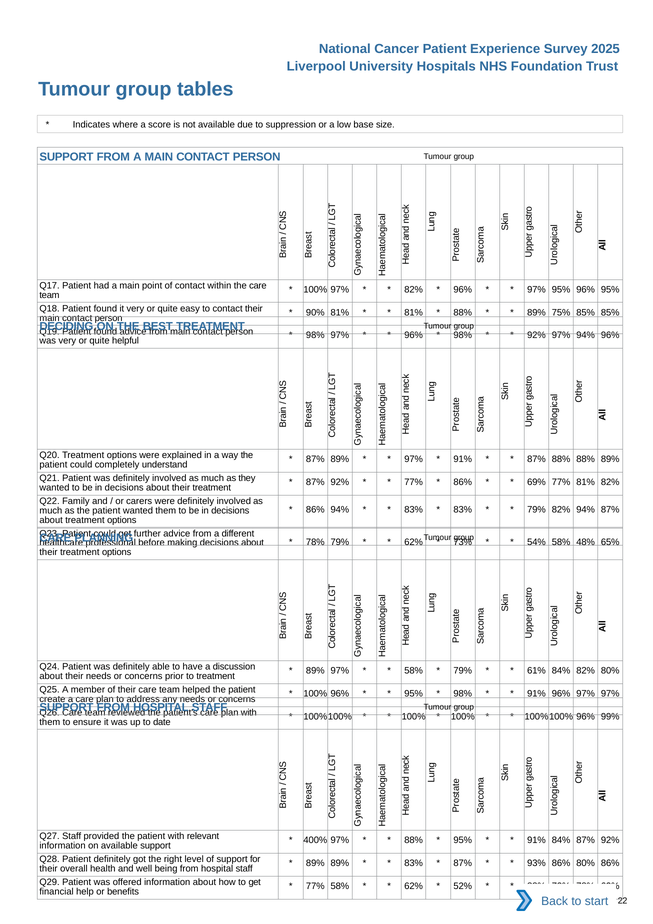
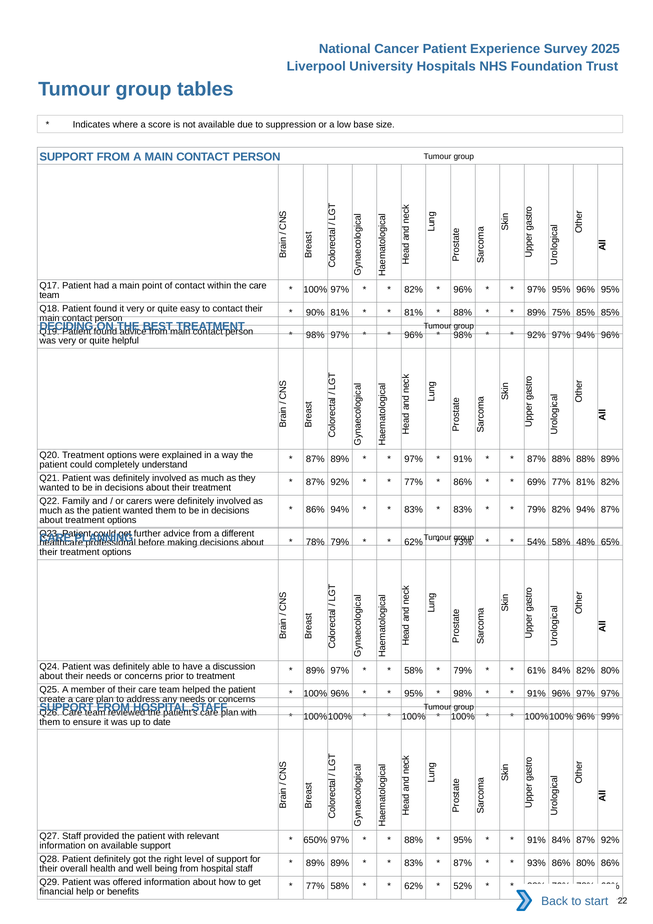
400%: 400% -> 650%
